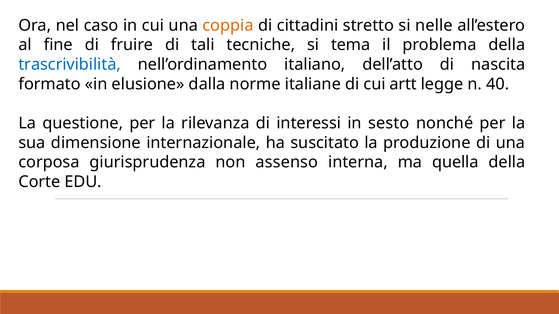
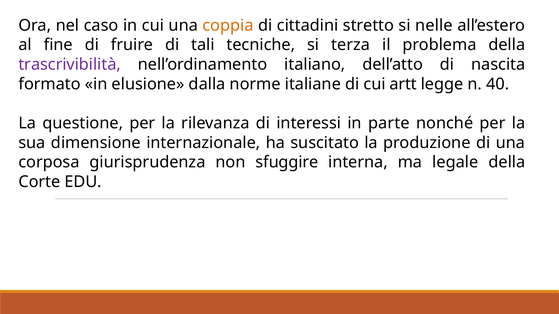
tema: tema -> terza
trascrivibilità colour: blue -> purple
sesto: sesto -> parte
assenso: assenso -> sfuggire
quella: quella -> legale
